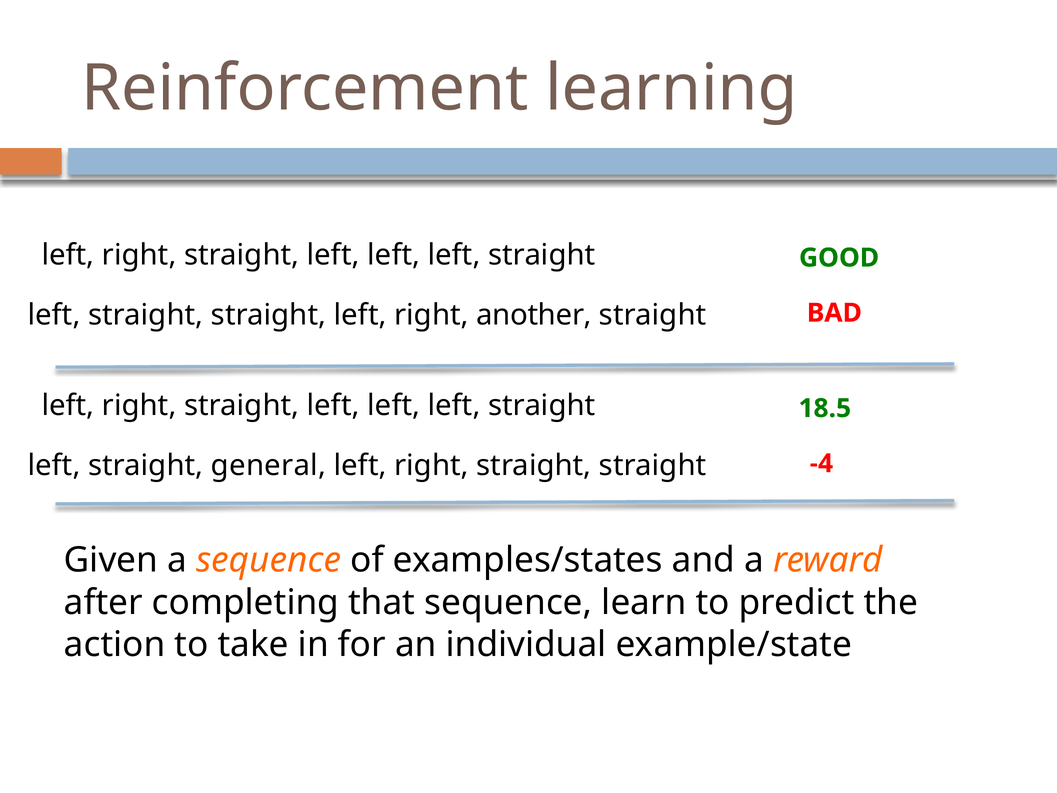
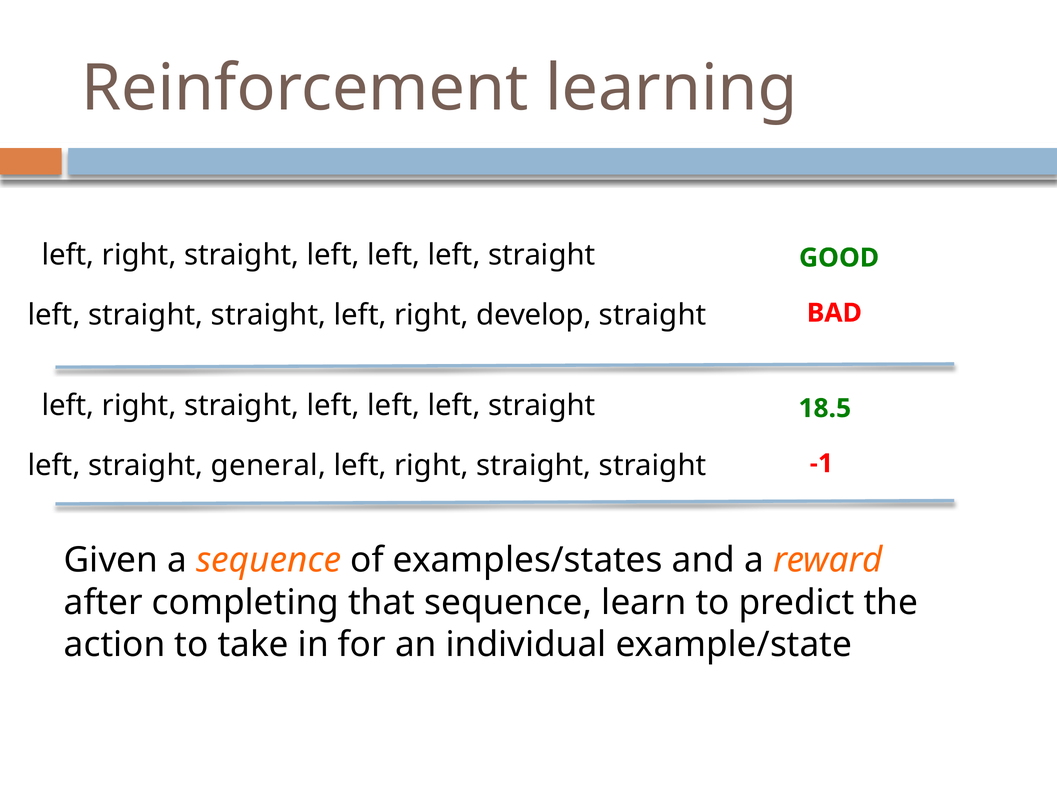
another: another -> develop
-4: -4 -> -1
